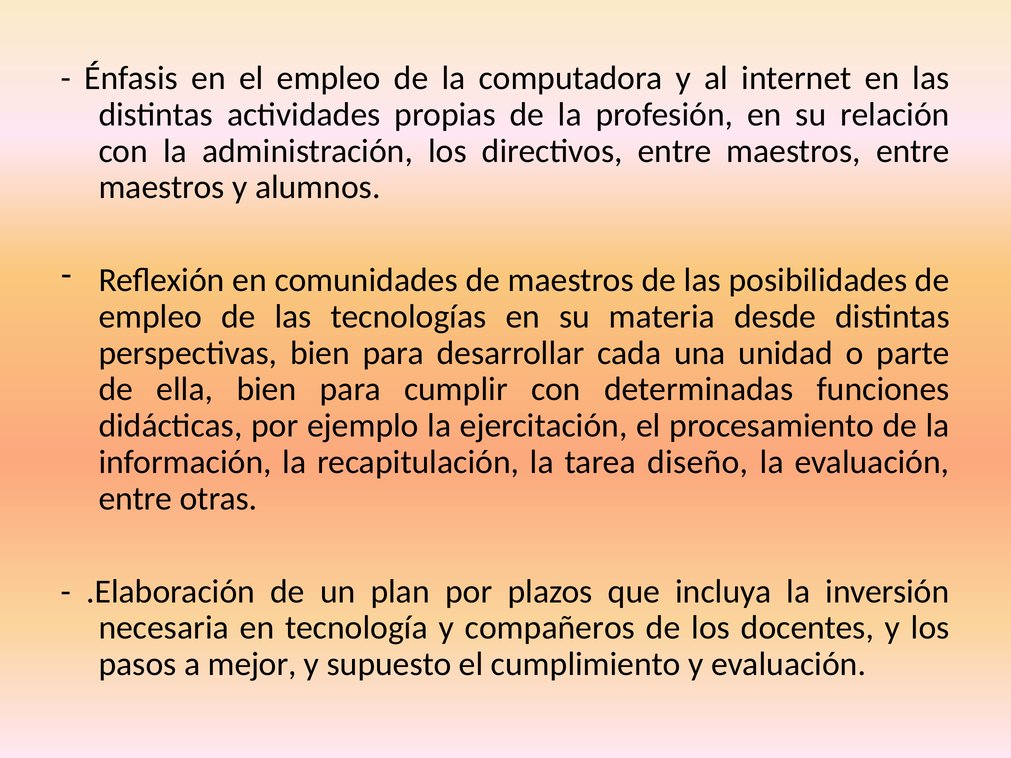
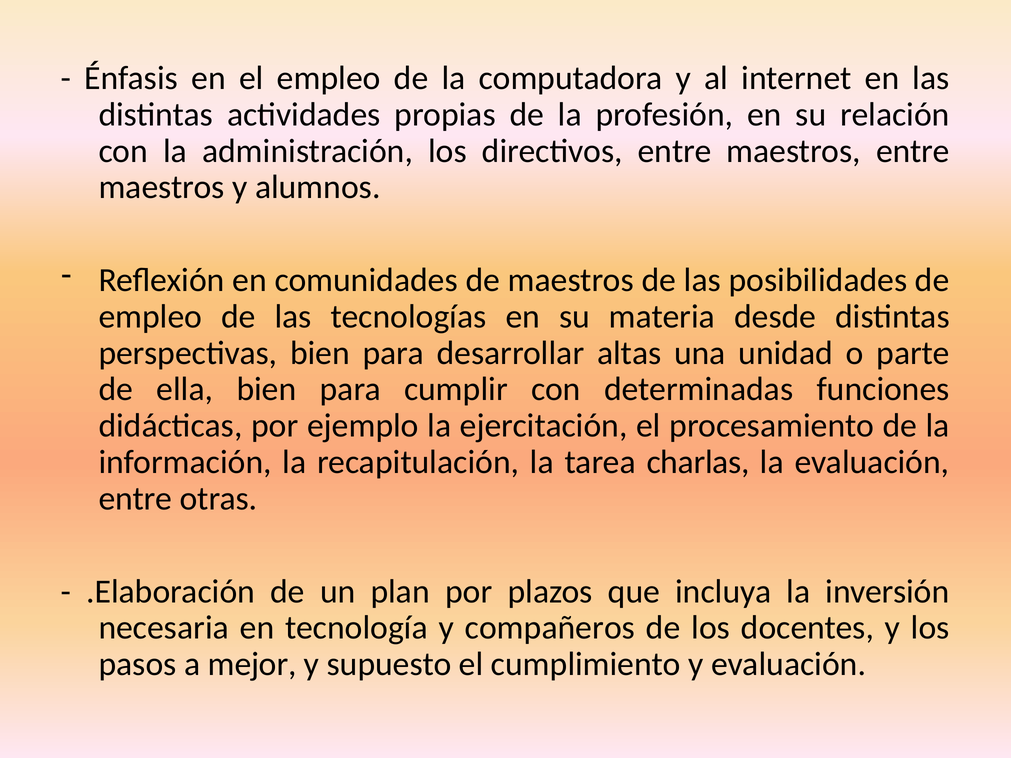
cada: cada -> altas
diseño: diseño -> charlas
